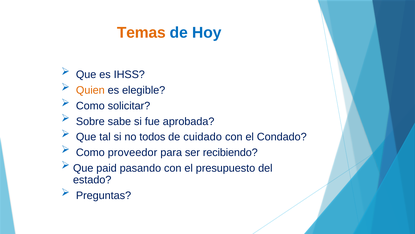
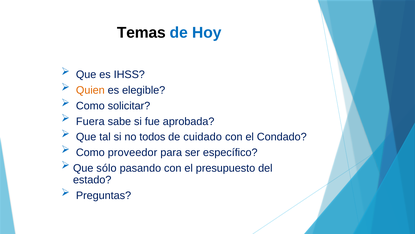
Temas colour: orange -> black
Sobre: Sobre -> Fuera
recibiendo: recibiendo -> específico
paid: paid -> sólo
